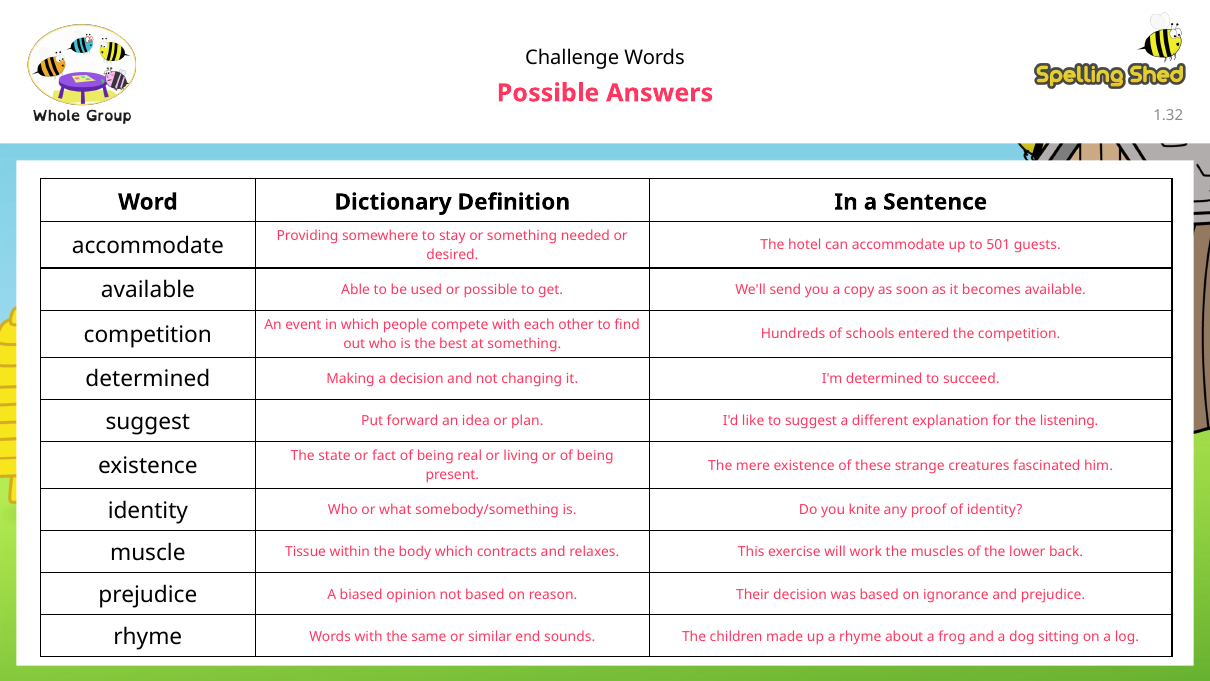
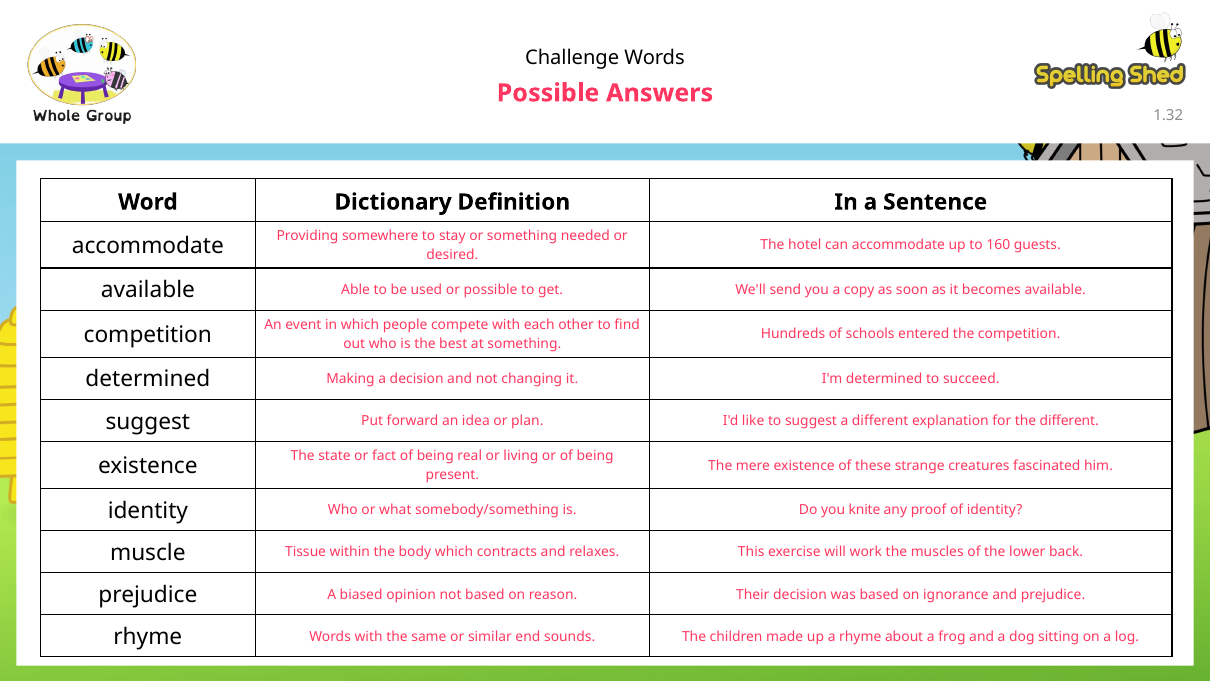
501: 501 -> 160
the listening: listening -> different
